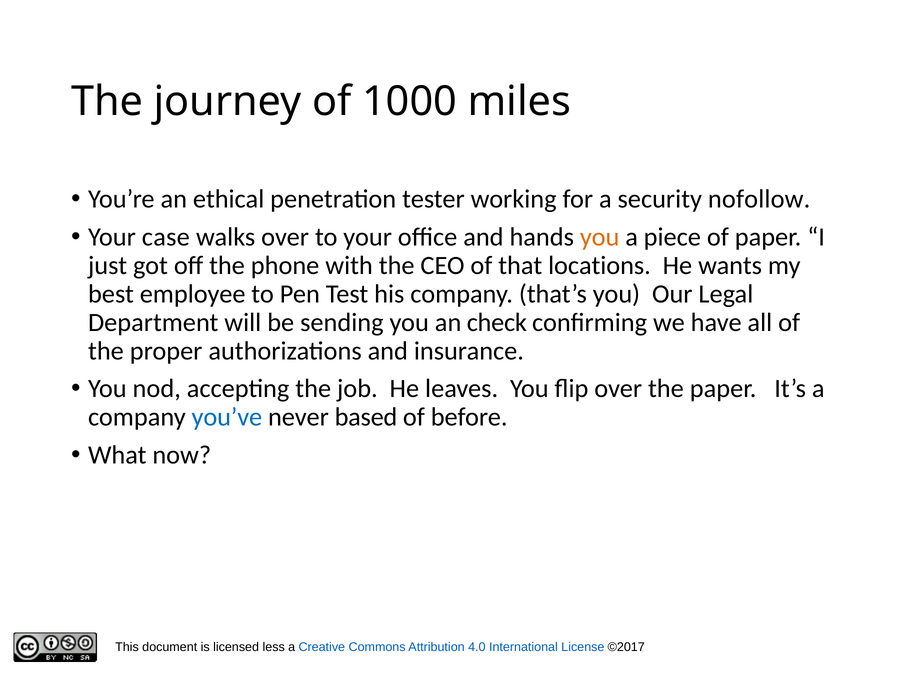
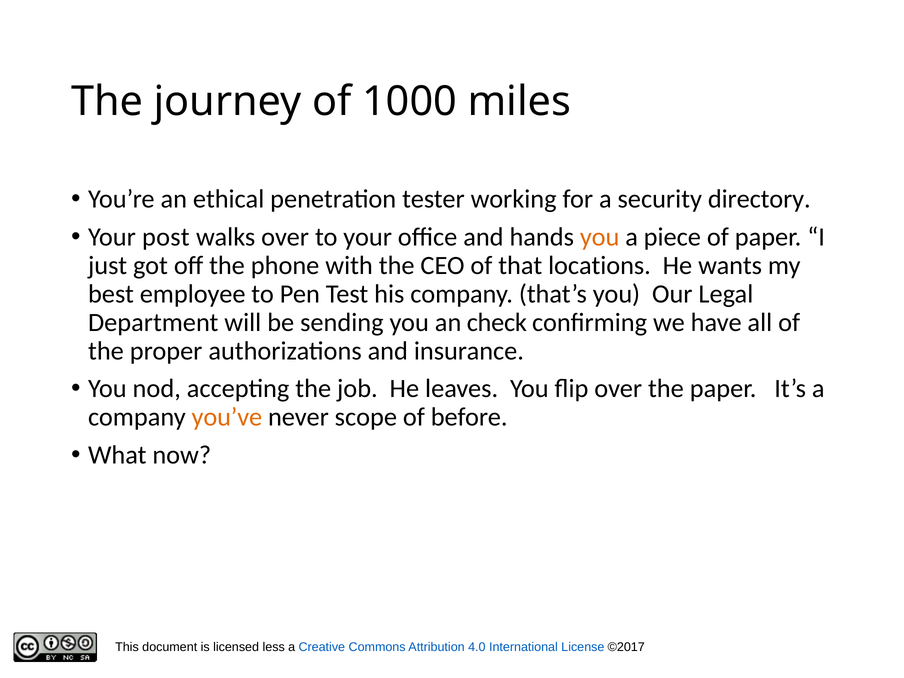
nofollow: nofollow -> directory
case: case -> post
you’ve colour: blue -> orange
based: based -> scope
